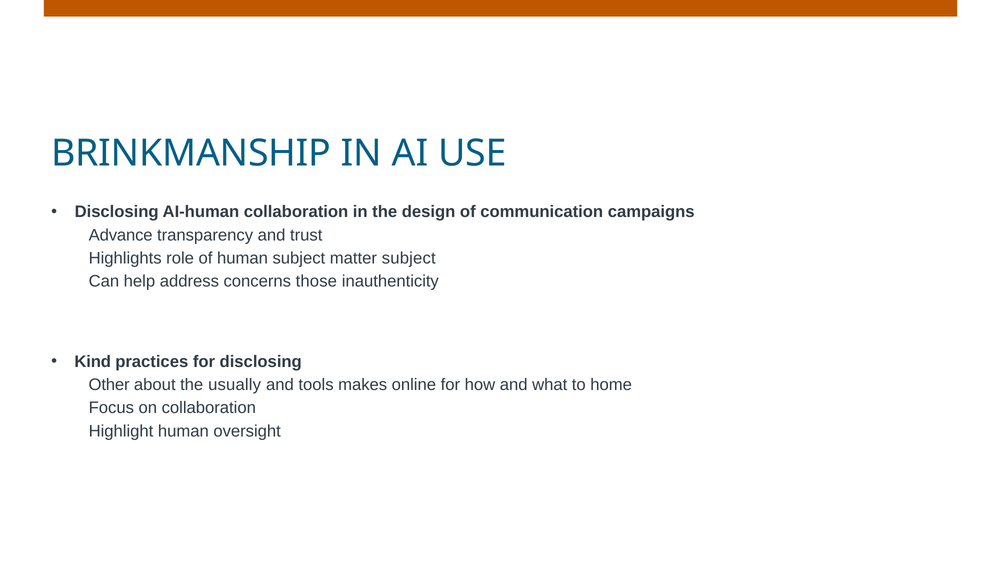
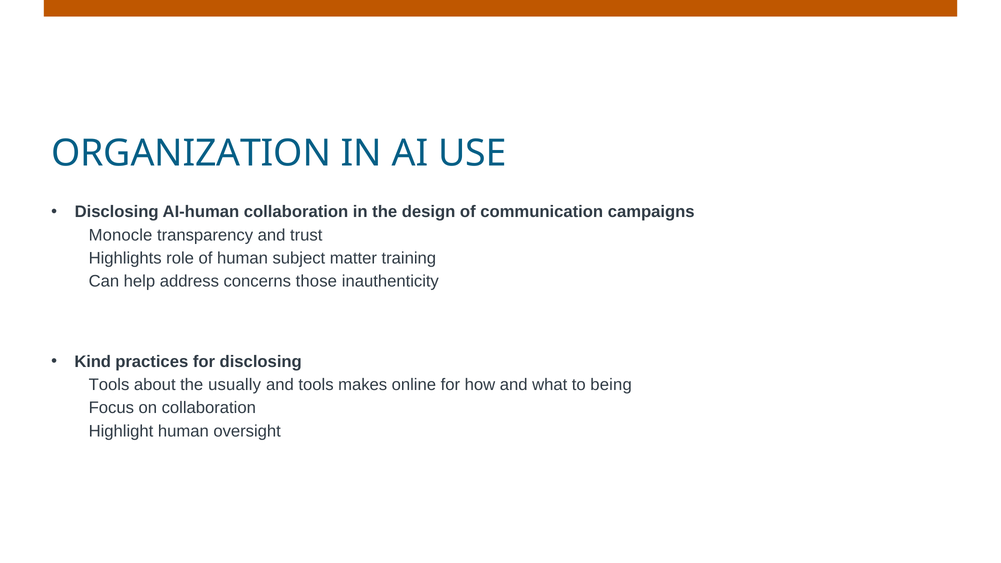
BRINKMANSHIP: BRINKMANSHIP -> ORGANIZATION
Advance: Advance -> Monocle
matter subject: subject -> training
Other at (109, 385): Other -> Tools
home: home -> being
